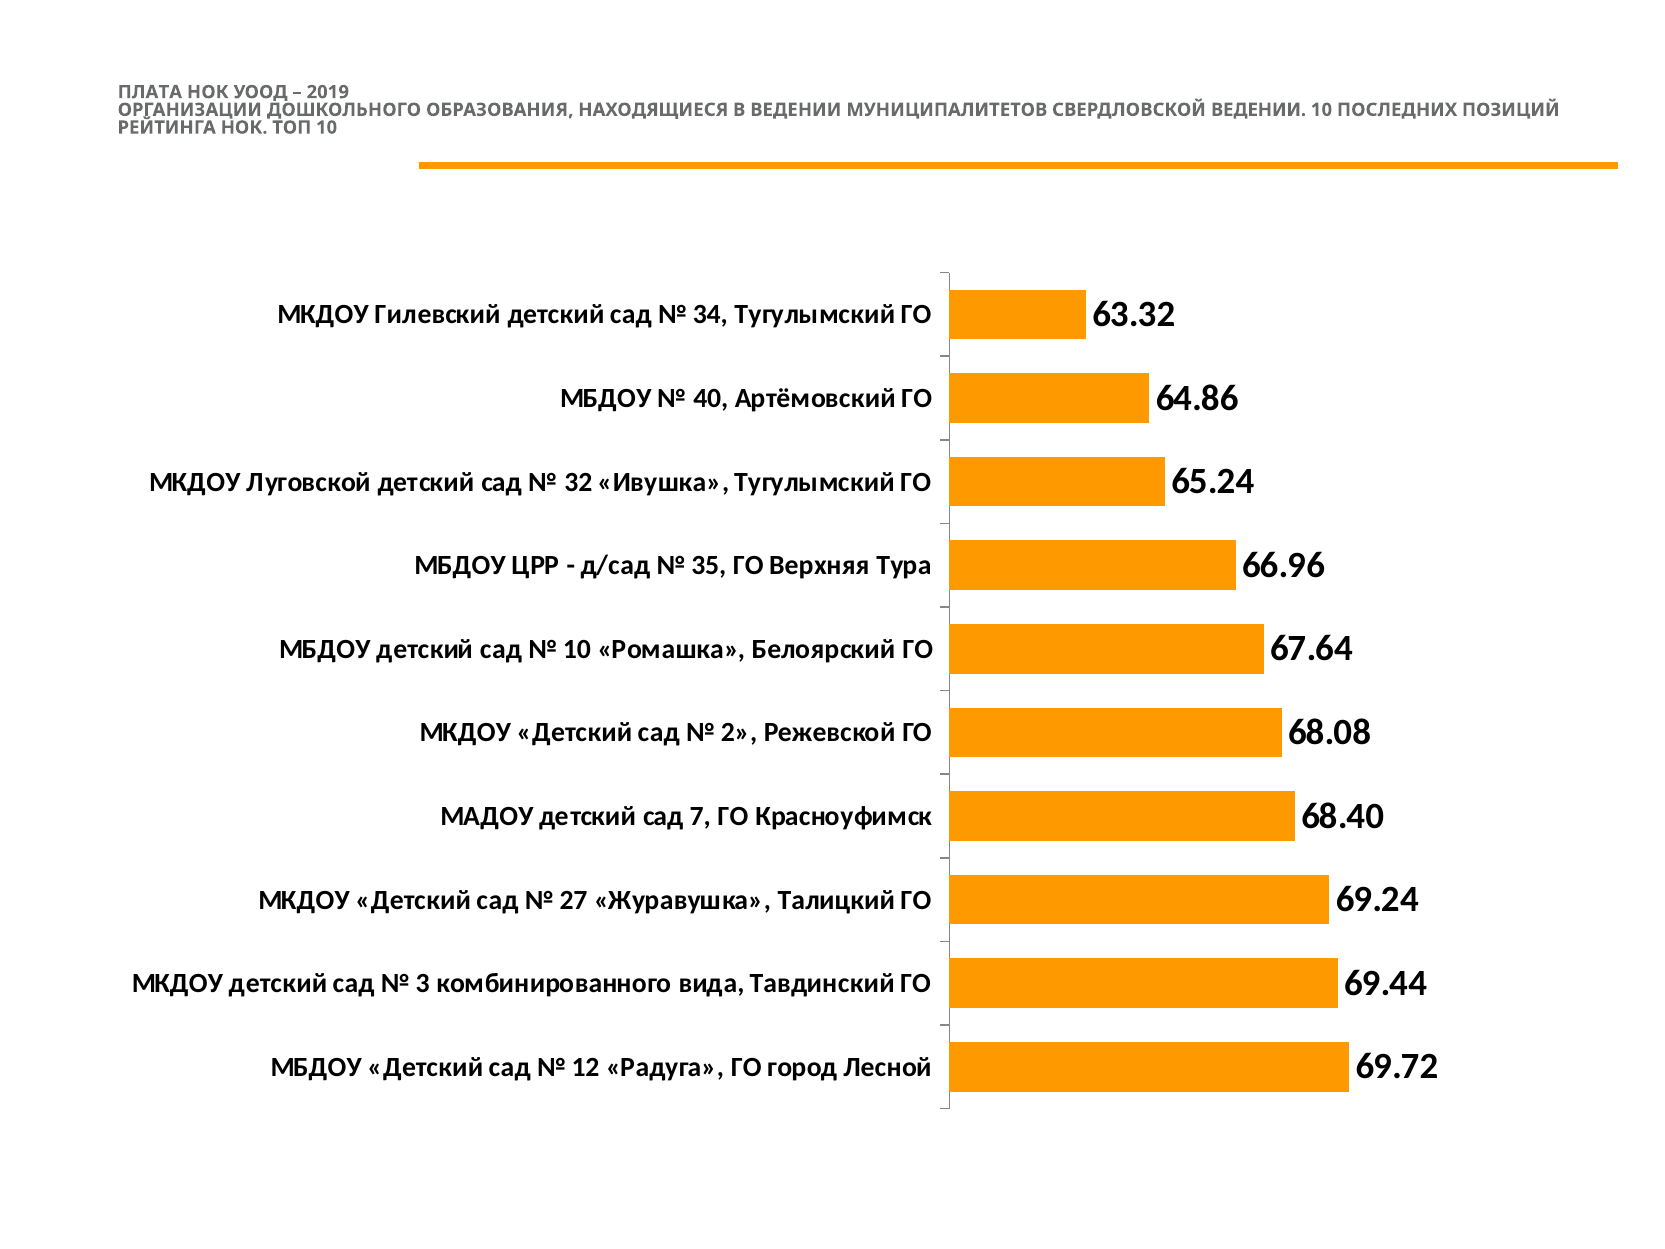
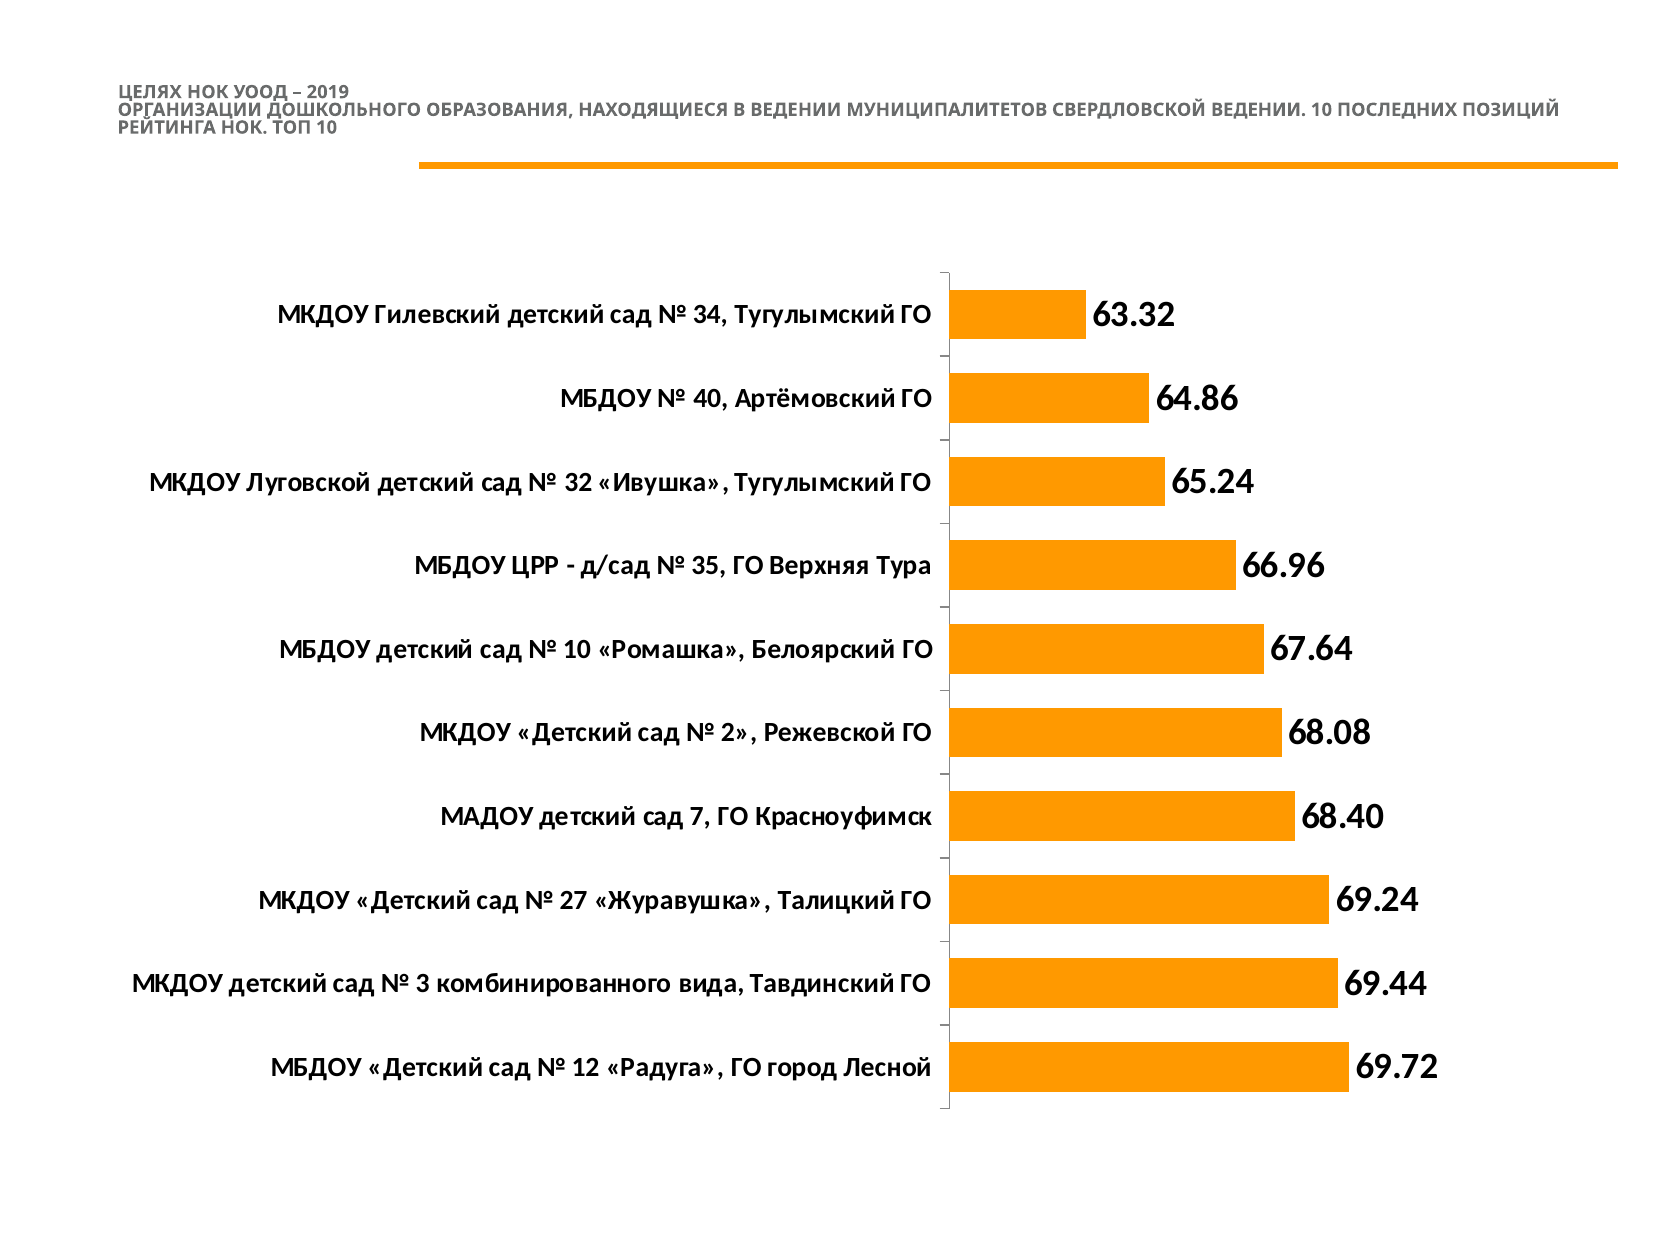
ПЛАТА: ПЛАТА -> ЦЕЛЯХ
